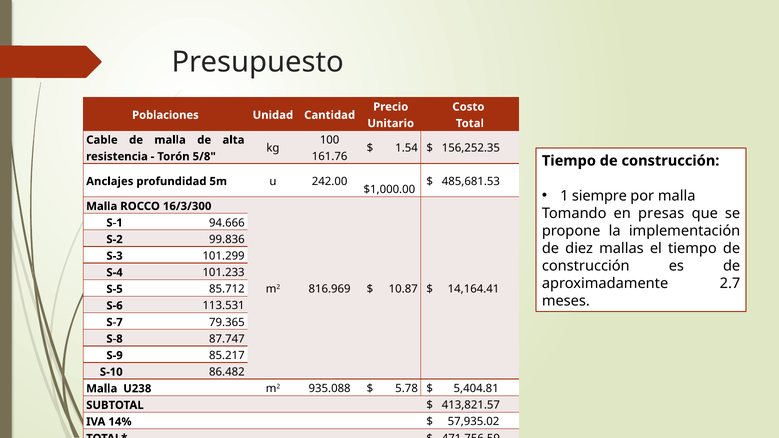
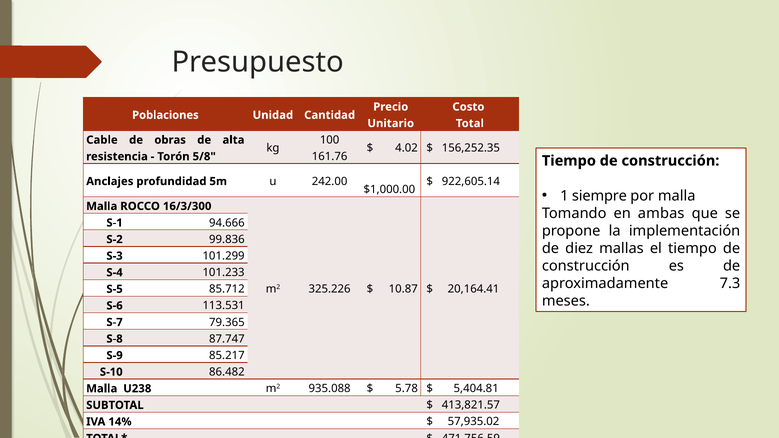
de malla: malla -> obras
1.54: 1.54 -> 4.02
485,681.53: 485,681.53 -> 922,605.14
presas: presas -> ambas
2.7: 2.7 -> 7.3
816.969: 816.969 -> 325.226
14,164.41: 14,164.41 -> 20,164.41
